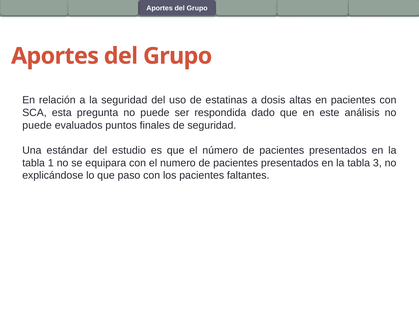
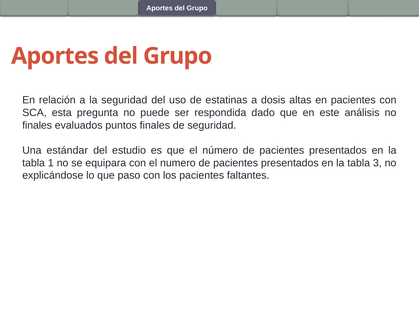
puede at (37, 125): puede -> finales
